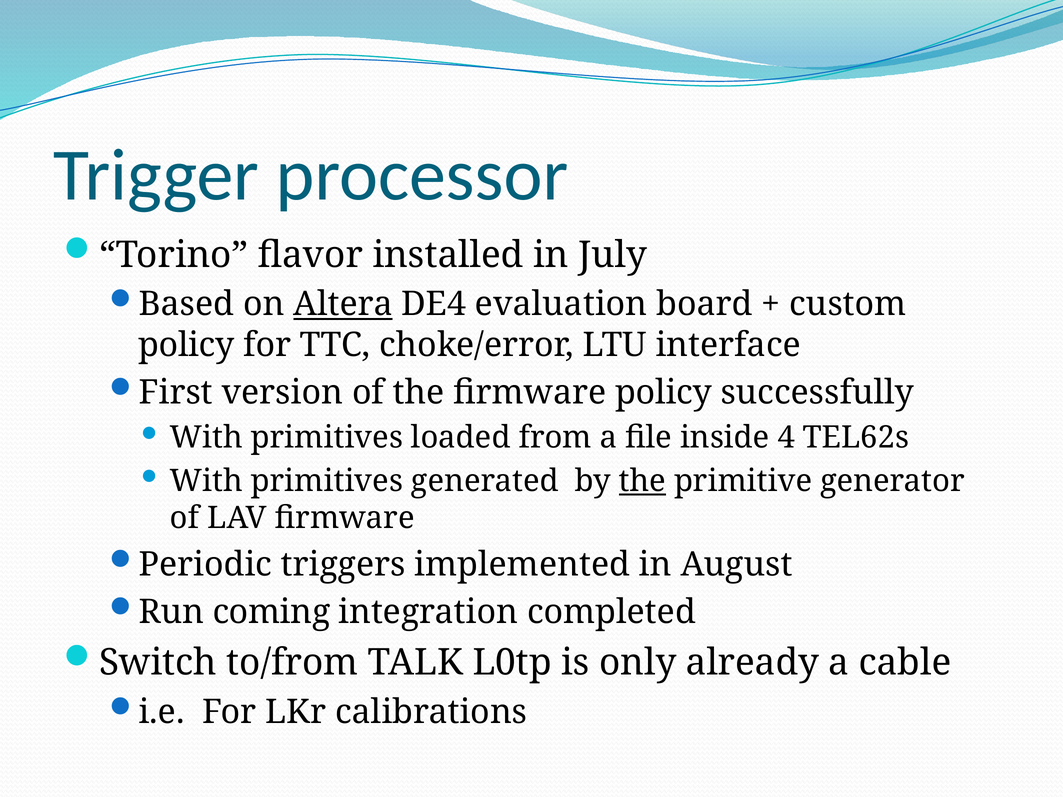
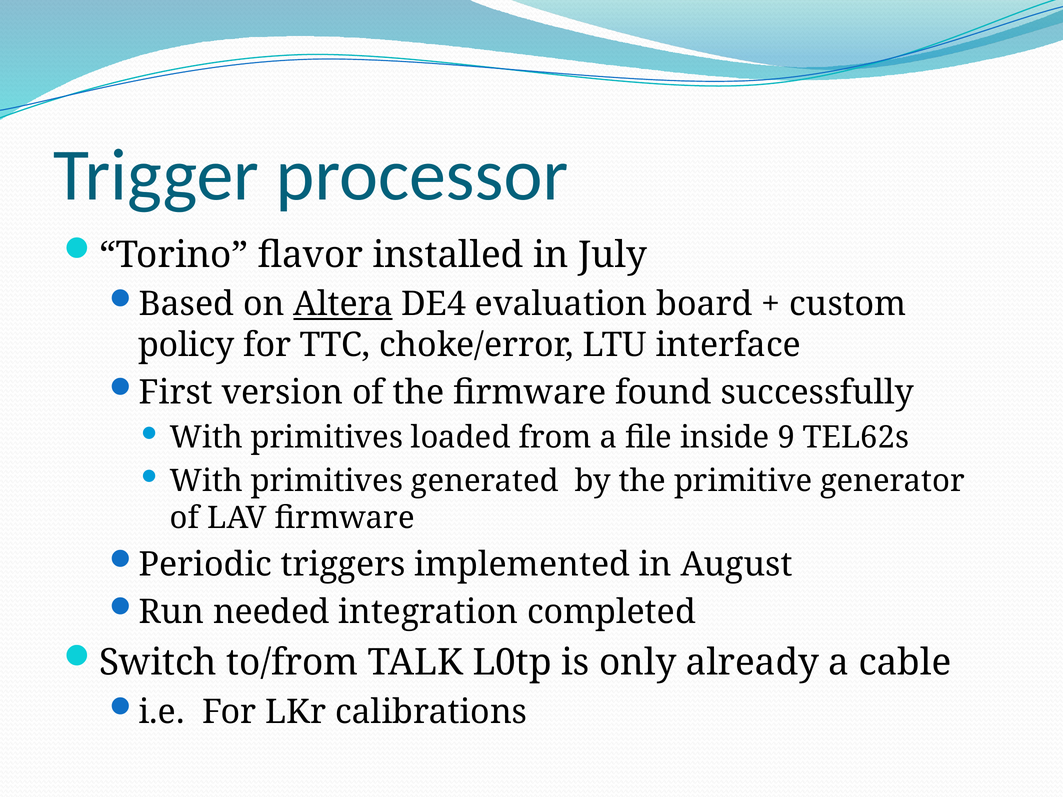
firmware policy: policy -> found
4: 4 -> 9
the at (642, 481) underline: present -> none
coming: coming -> needed
